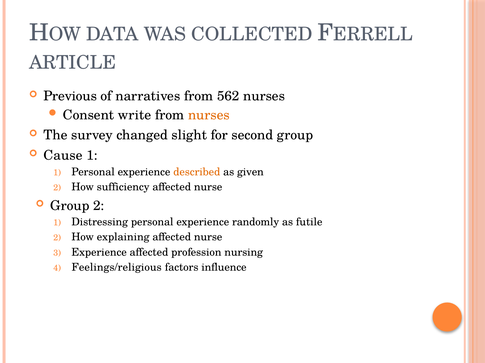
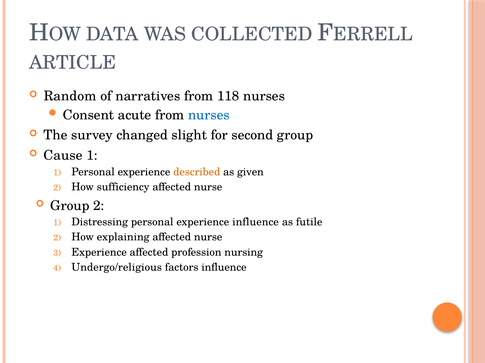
Previous: Previous -> Random
562: 562 -> 118
write: write -> acute
nurses at (209, 115) colour: orange -> blue
experience randomly: randomly -> influence
Feelings/religious: Feelings/religious -> Undergo/religious
